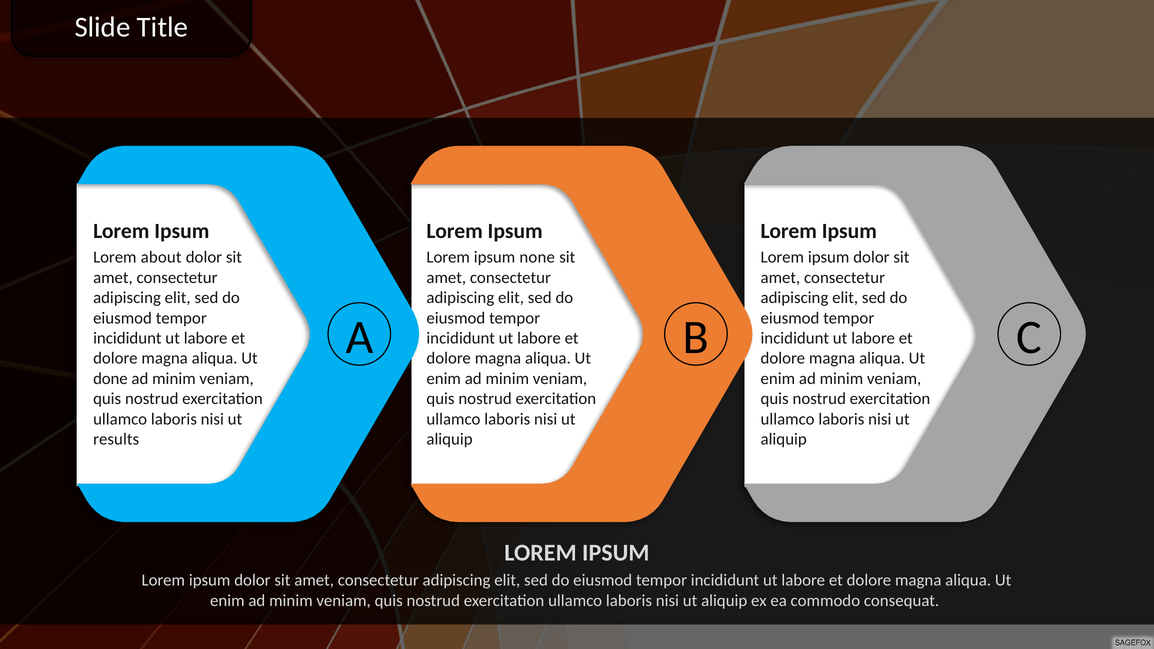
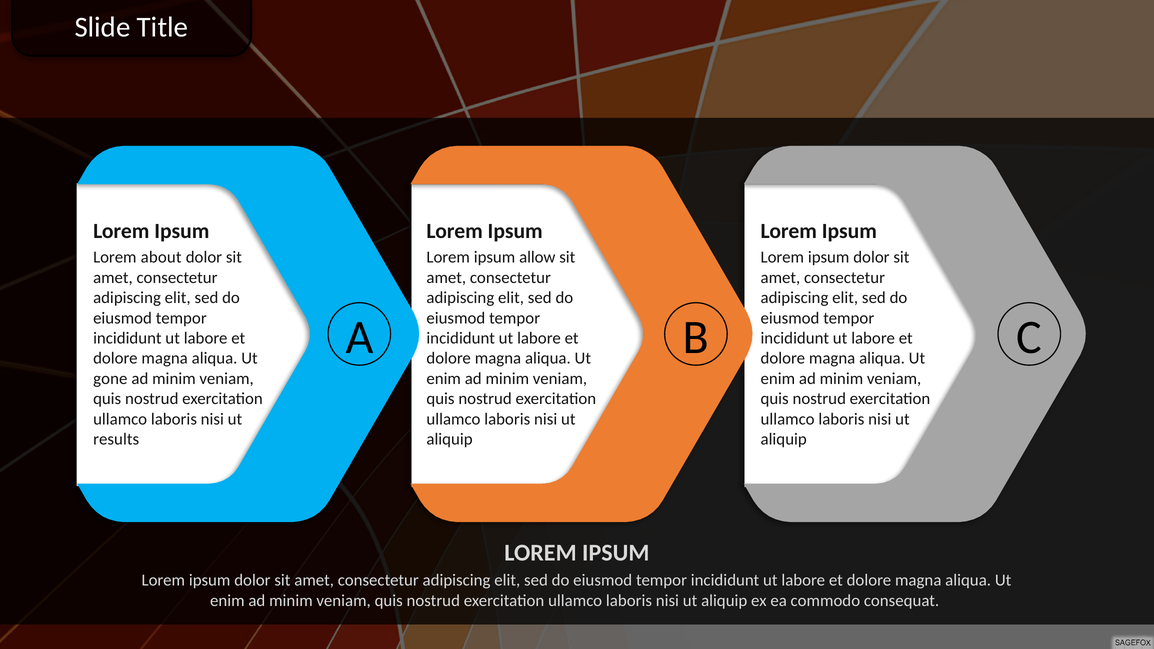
none: none -> allow
done: done -> gone
